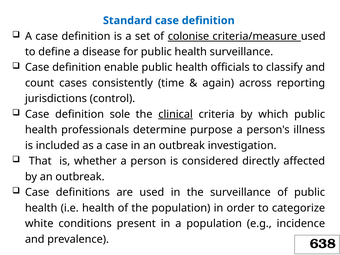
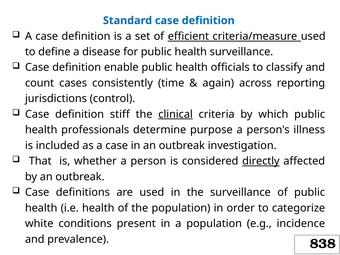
colonise: colonise -> efficient
sole: sole -> stiff
directly underline: none -> present
638: 638 -> 838
